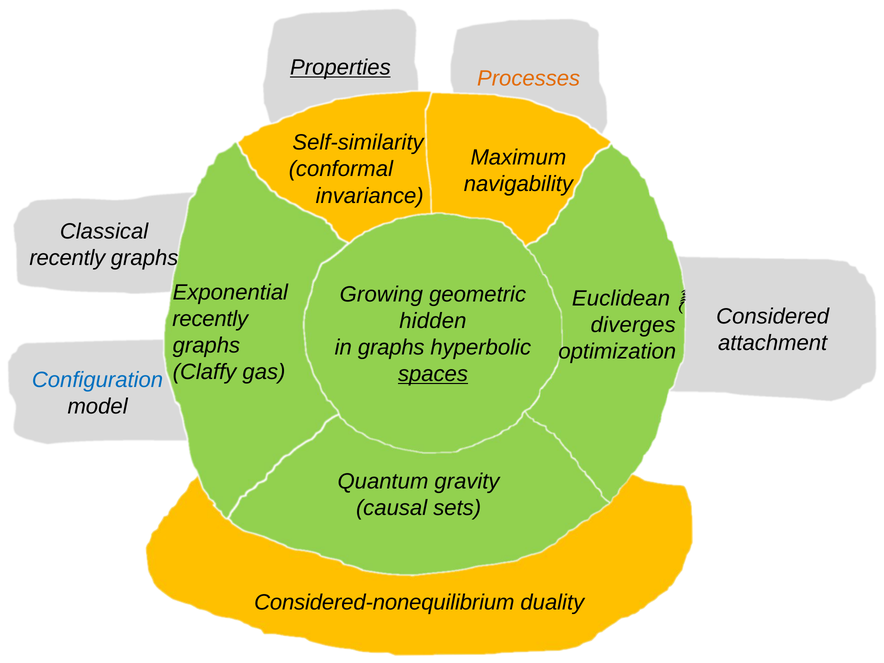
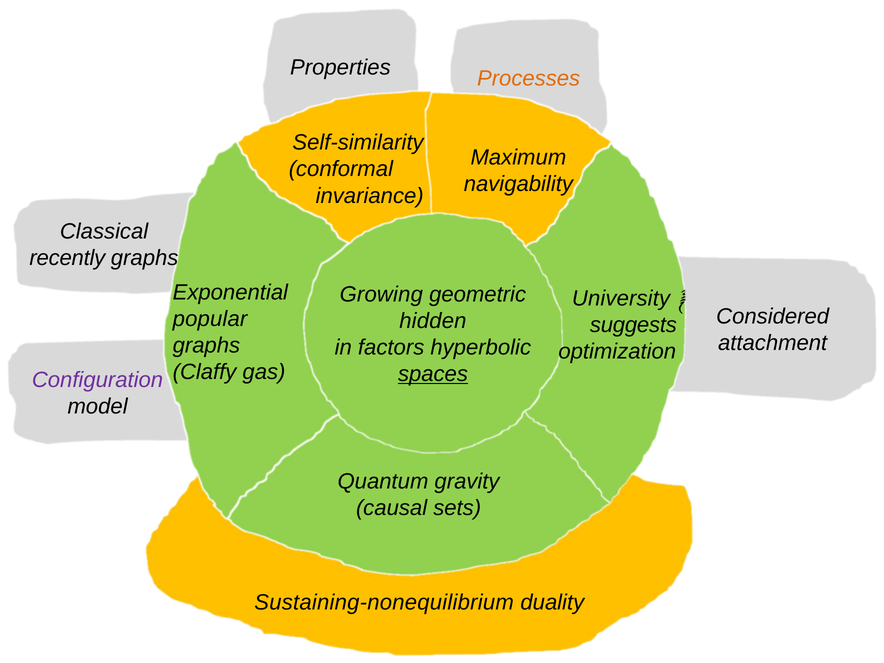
Properties underline: present -> none
Euclidean: Euclidean -> University
recently at (210, 319): recently -> popular
diverges: diverges -> suggests
graphs at (391, 348): graphs -> factors
Configuration colour: blue -> purple
Considered-nonequilibrium: Considered-nonequilibrium -> Sustaining-nonequilibrium
